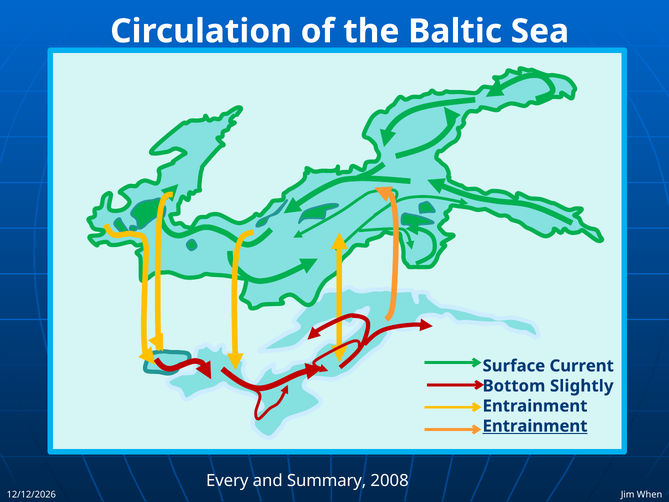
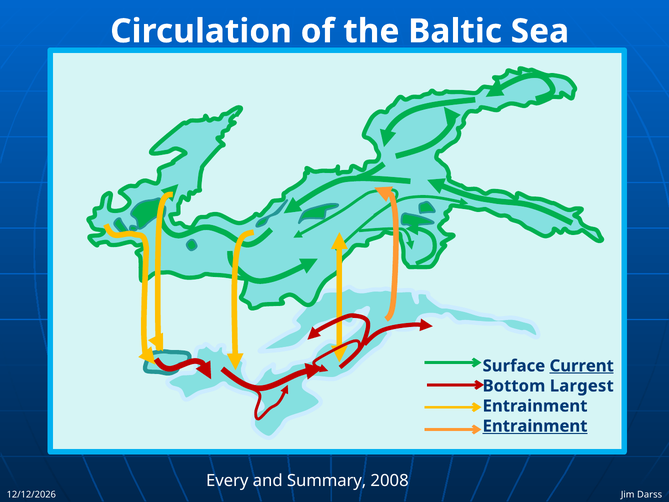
Current underline: none -> present
Slightly: Slightly -> Largest
When: When -> Darss
